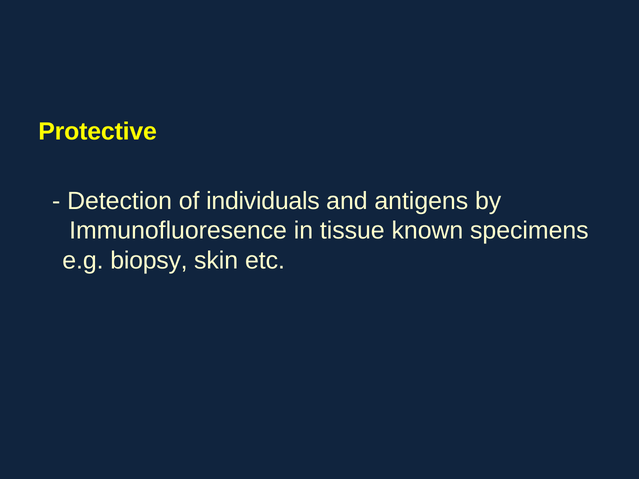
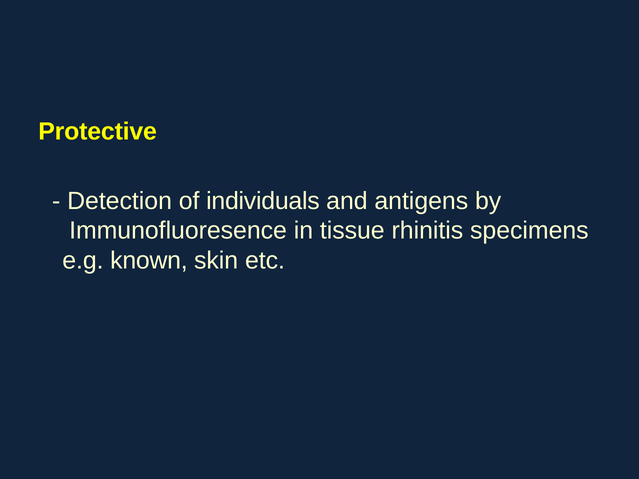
known: known -> rhinitis
biopsy: biopsy -> known
